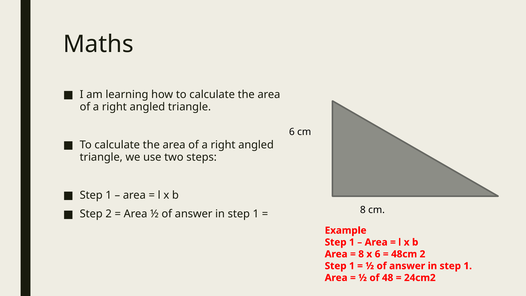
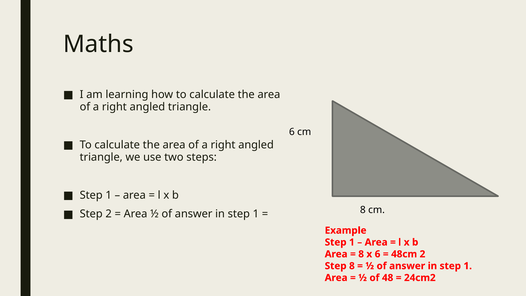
1 at (352, 266): 1 -> 8
